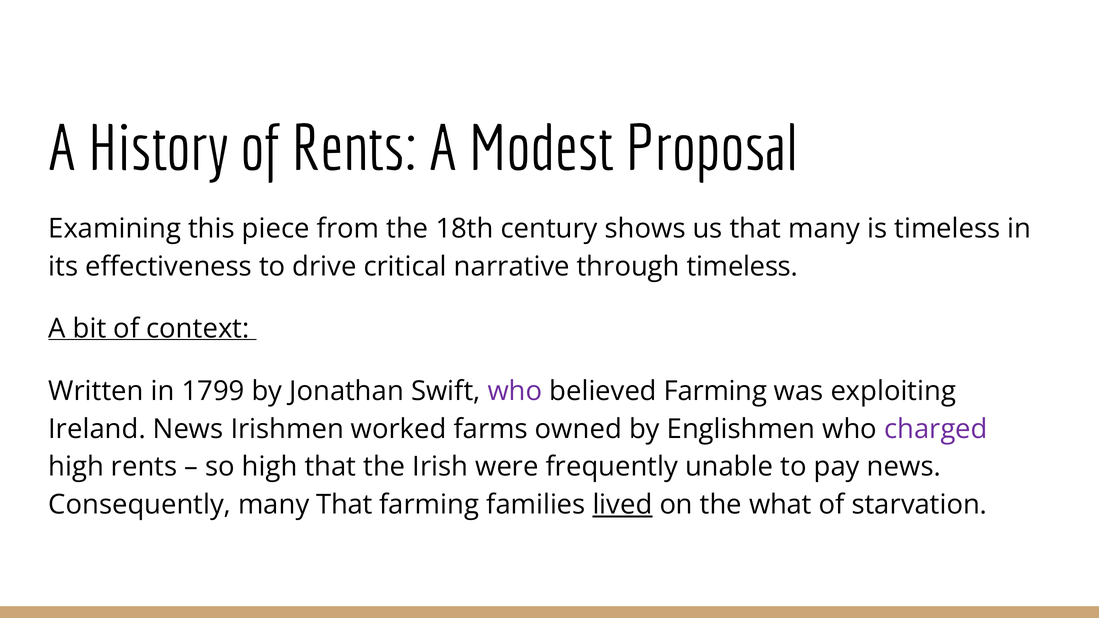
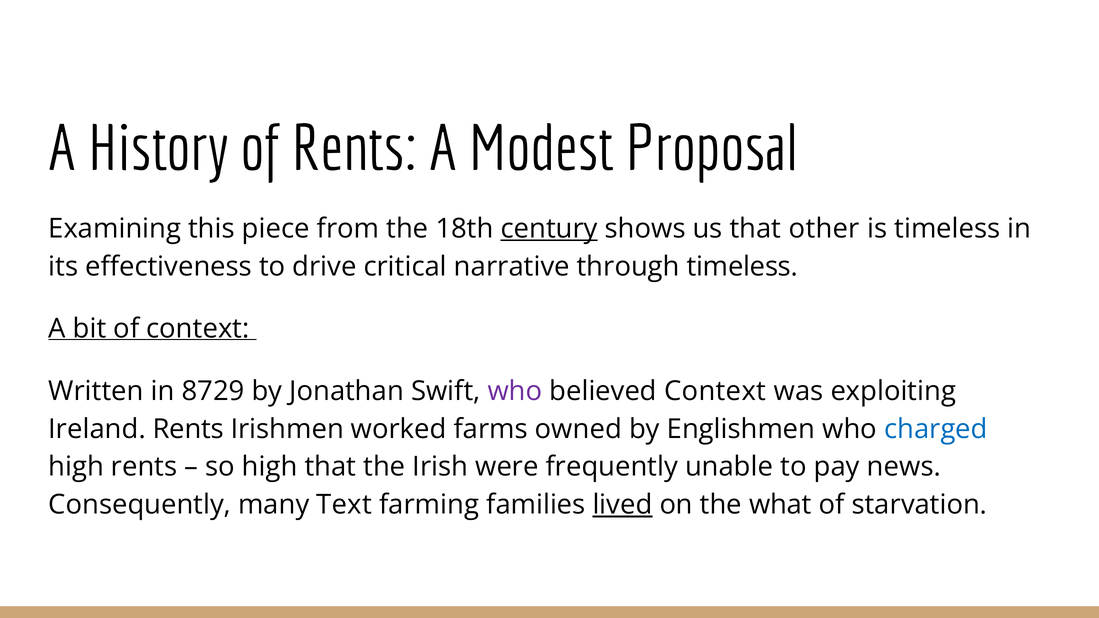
century underline: none -> present
that many: many -> other
1799: 1799 -> 8729
believed Farming: Farming -> Context
Ireland News: News -> Rents
charged colour: purple -> blue
many That: That -> Text
